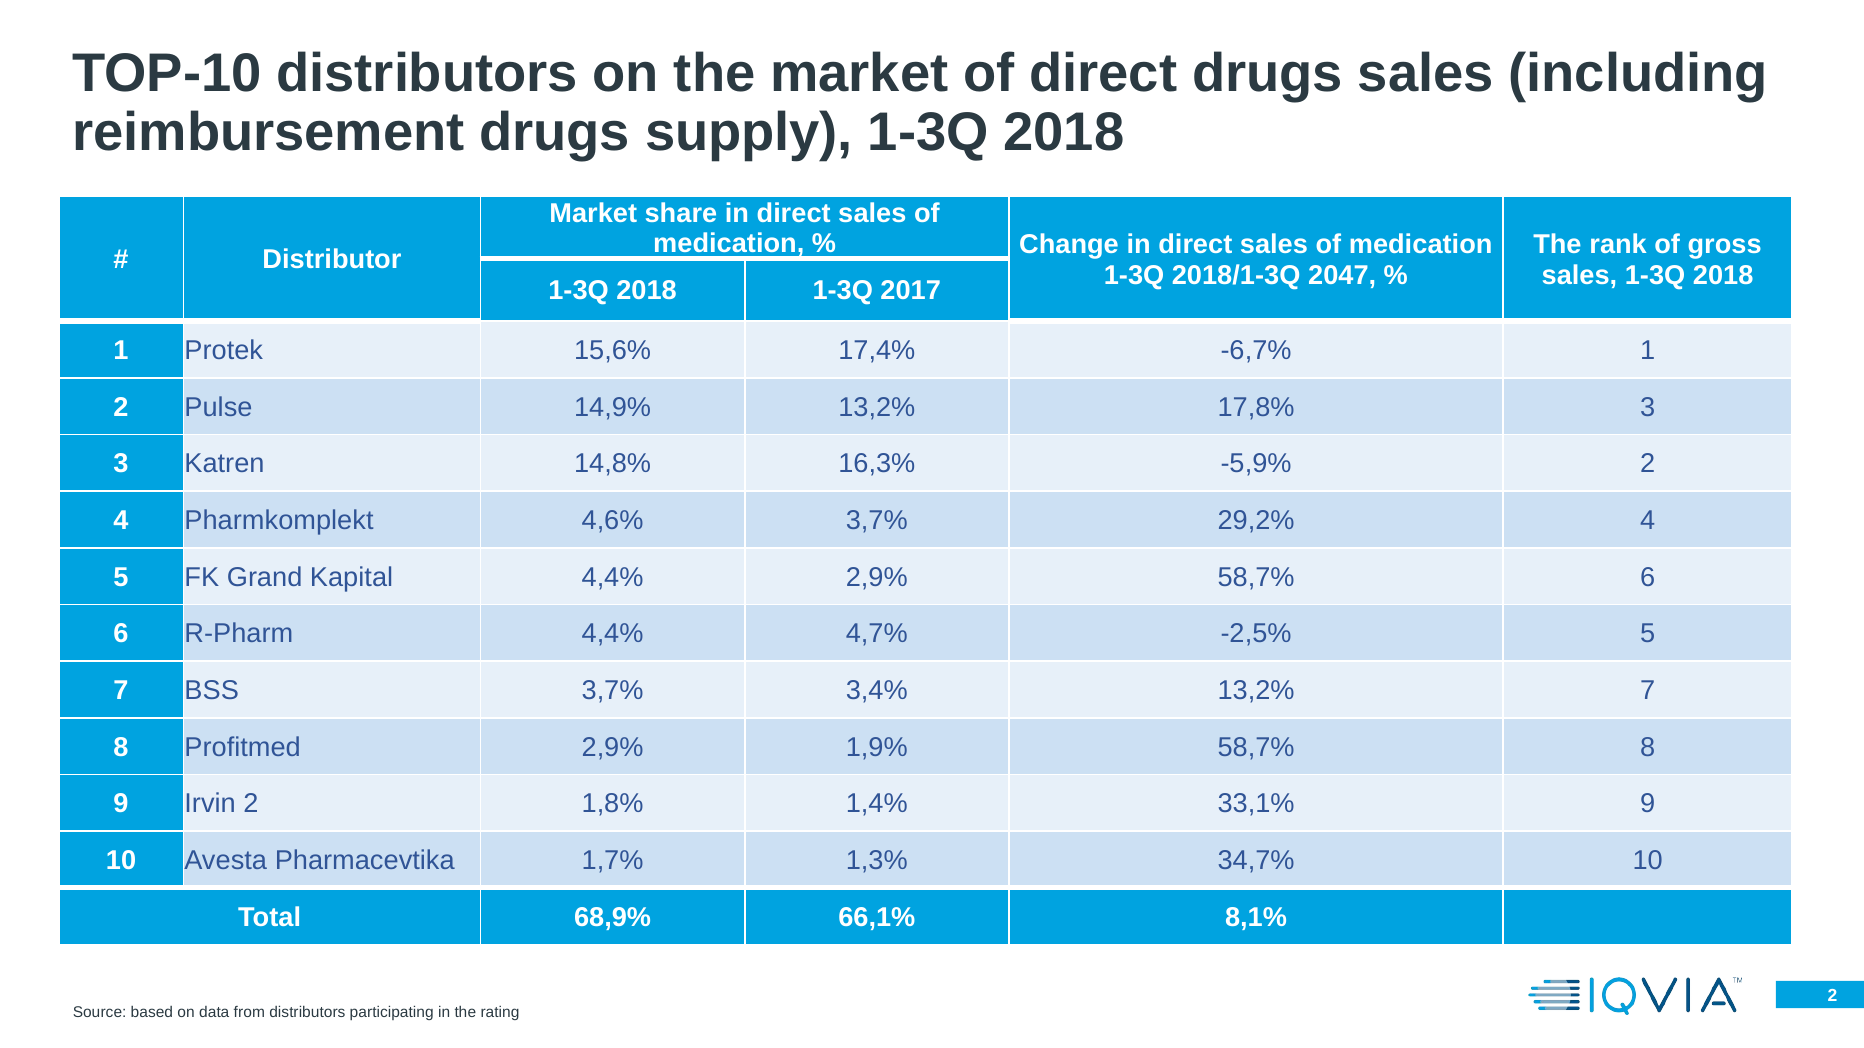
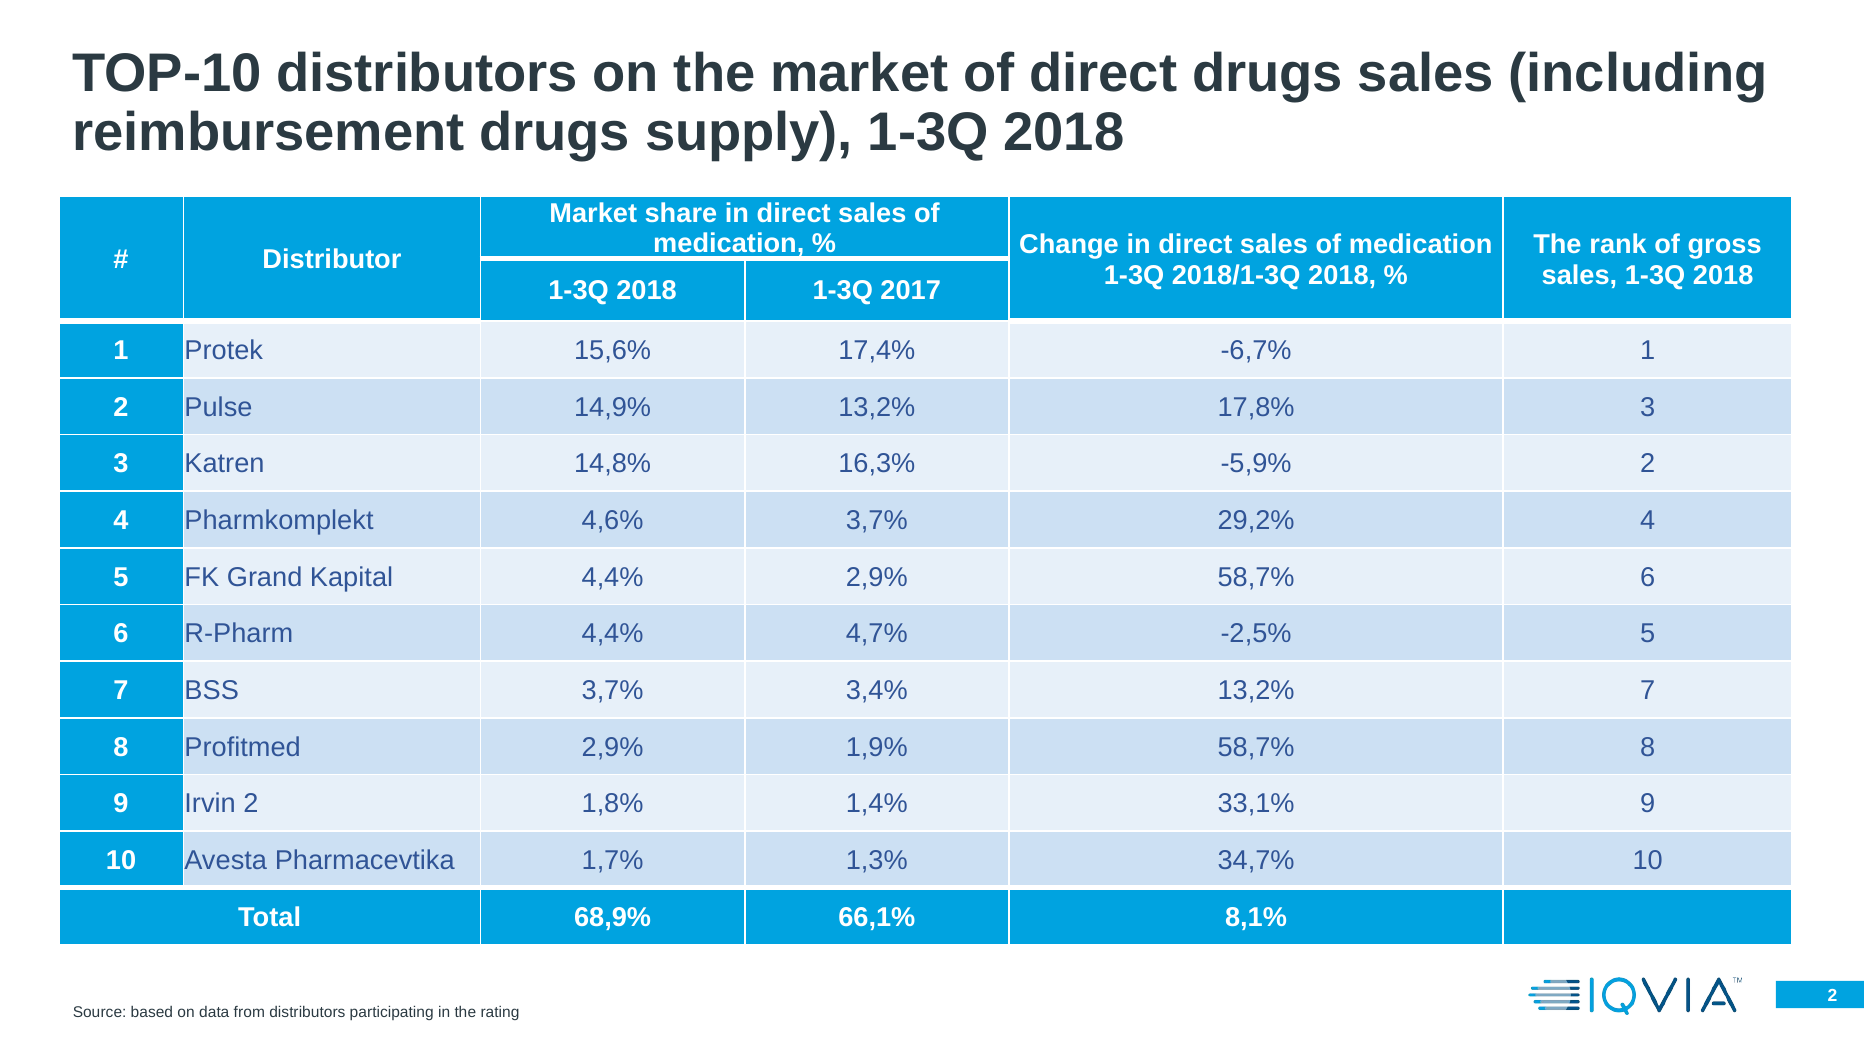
2018/1-3Q 2047: 2047 -> 2018
